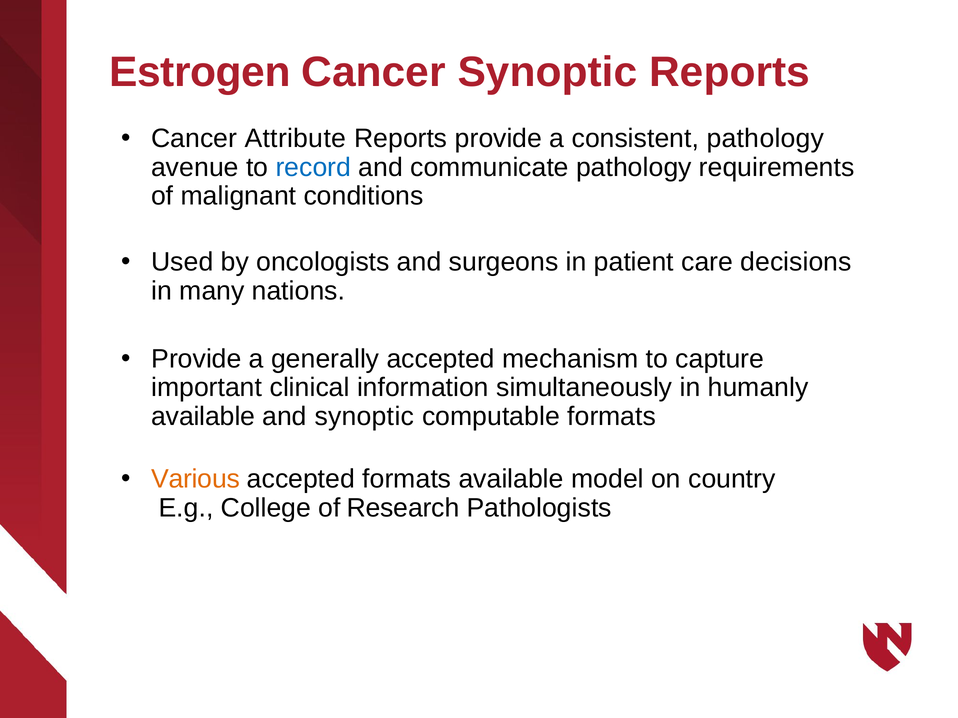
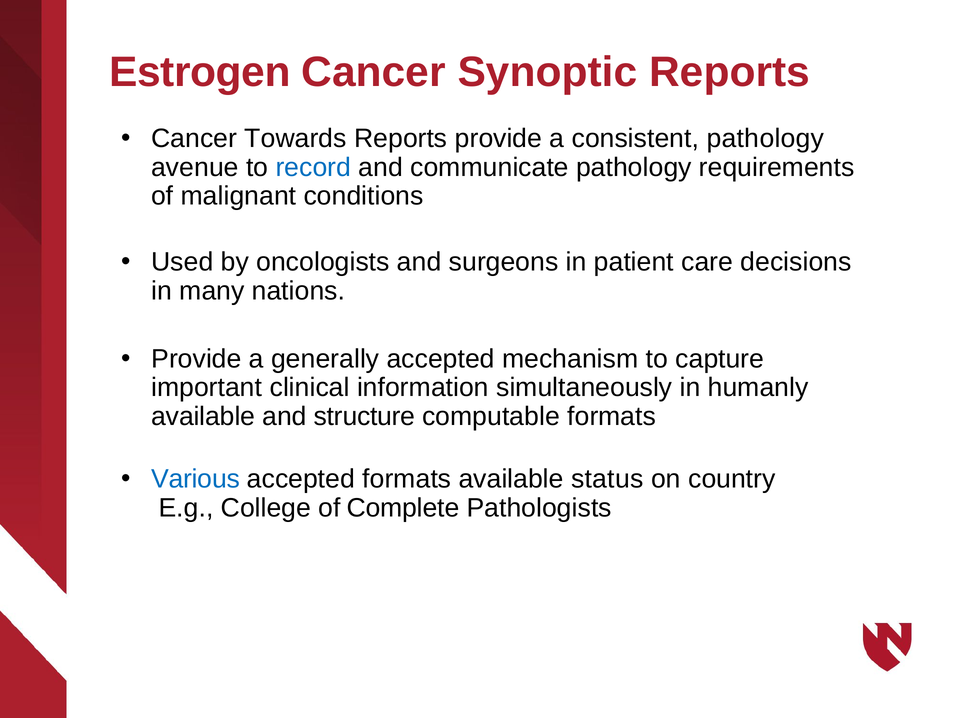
Attribute: Attribute -> Towards
and synoptic: synoptic -> structure
Various colour: orange -> blue
model: model -> status
Research: Research -> Complete
